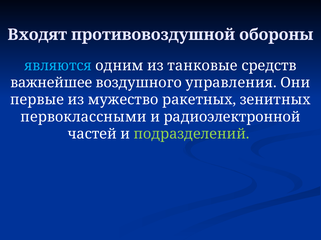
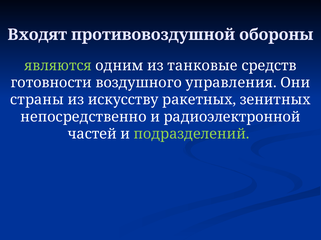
являются colour: light blue -> light green
важнейшее: важнейшее -> готовности
первые: первые -> страны
мужество: мужество -> искусству
первоклассными: первоклассными -> непосредственно
